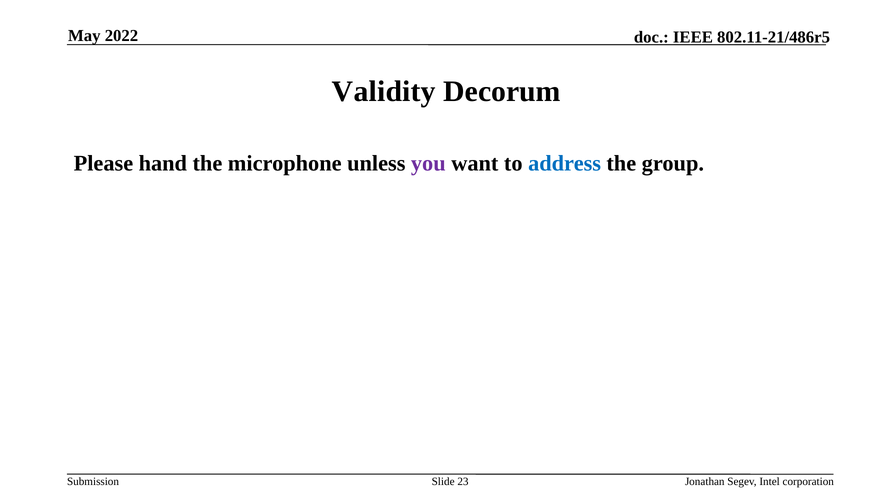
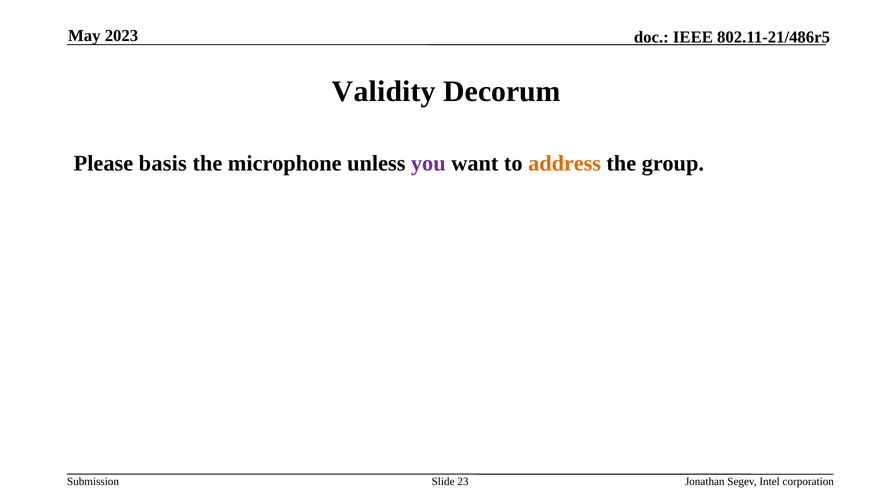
2022: 2022 -> 2023
hand: hand -> basis
address colour: blue -> orange
